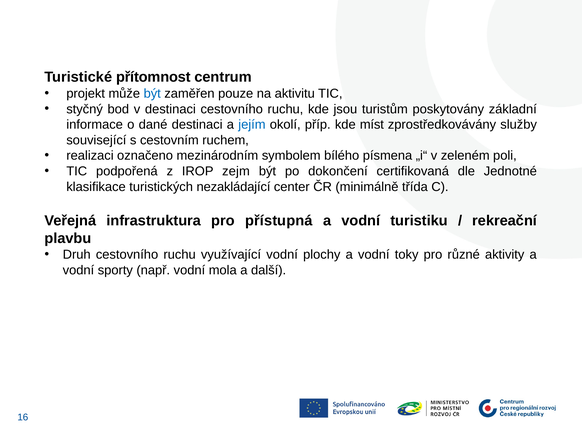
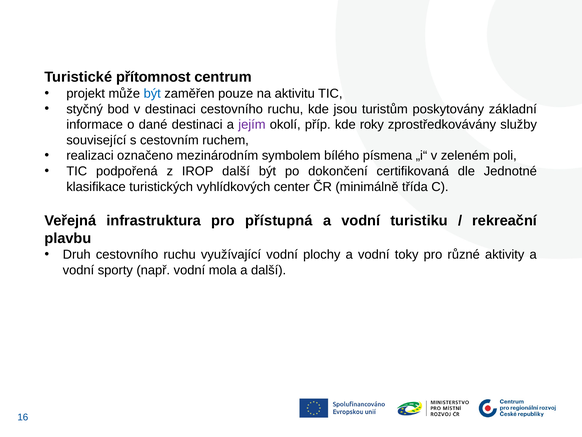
jejím colour: blue -> purple
míst: míst -> roky
IROP zejm: zejm -> další
nezakládající: nezakládající -> vyhlídkových
